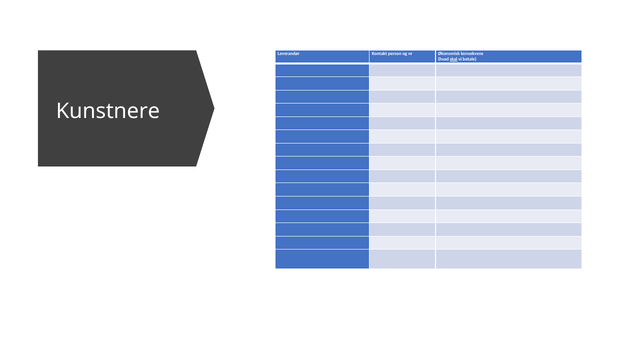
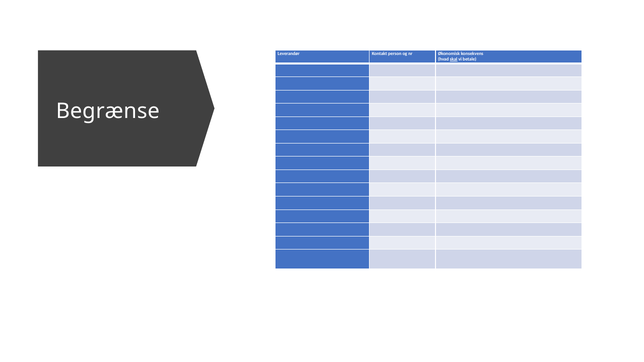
Kunstnere: Kunstnere -> Begrænse
